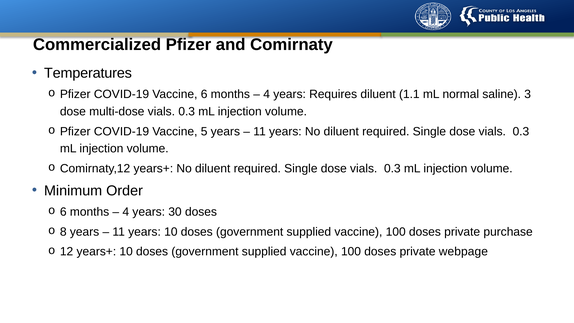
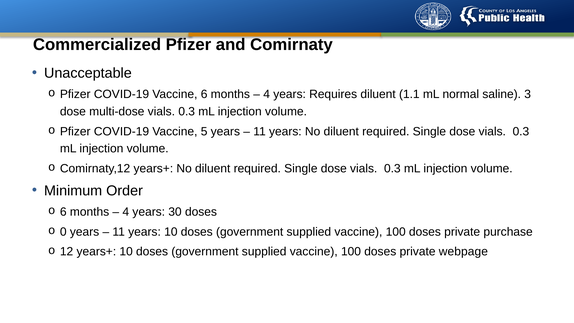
Temperatures: Temperatures -> Unacceptable
8: 8 -> 0
